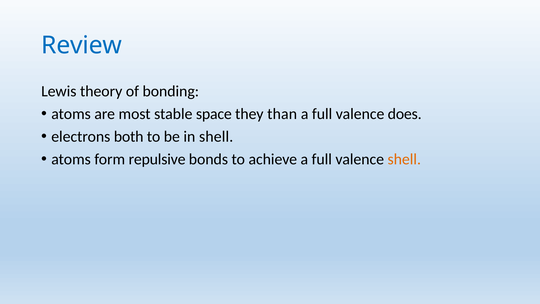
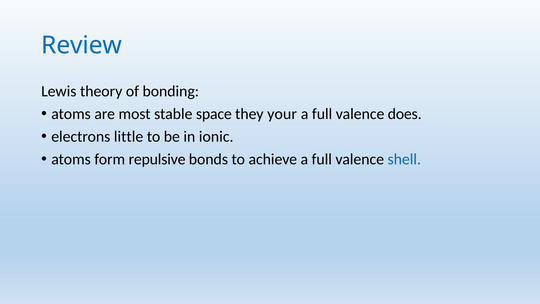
than: than -> your
both: both -> little
in shell: shell -> ionic
shell at (404, 159) colour: orange -> blue
